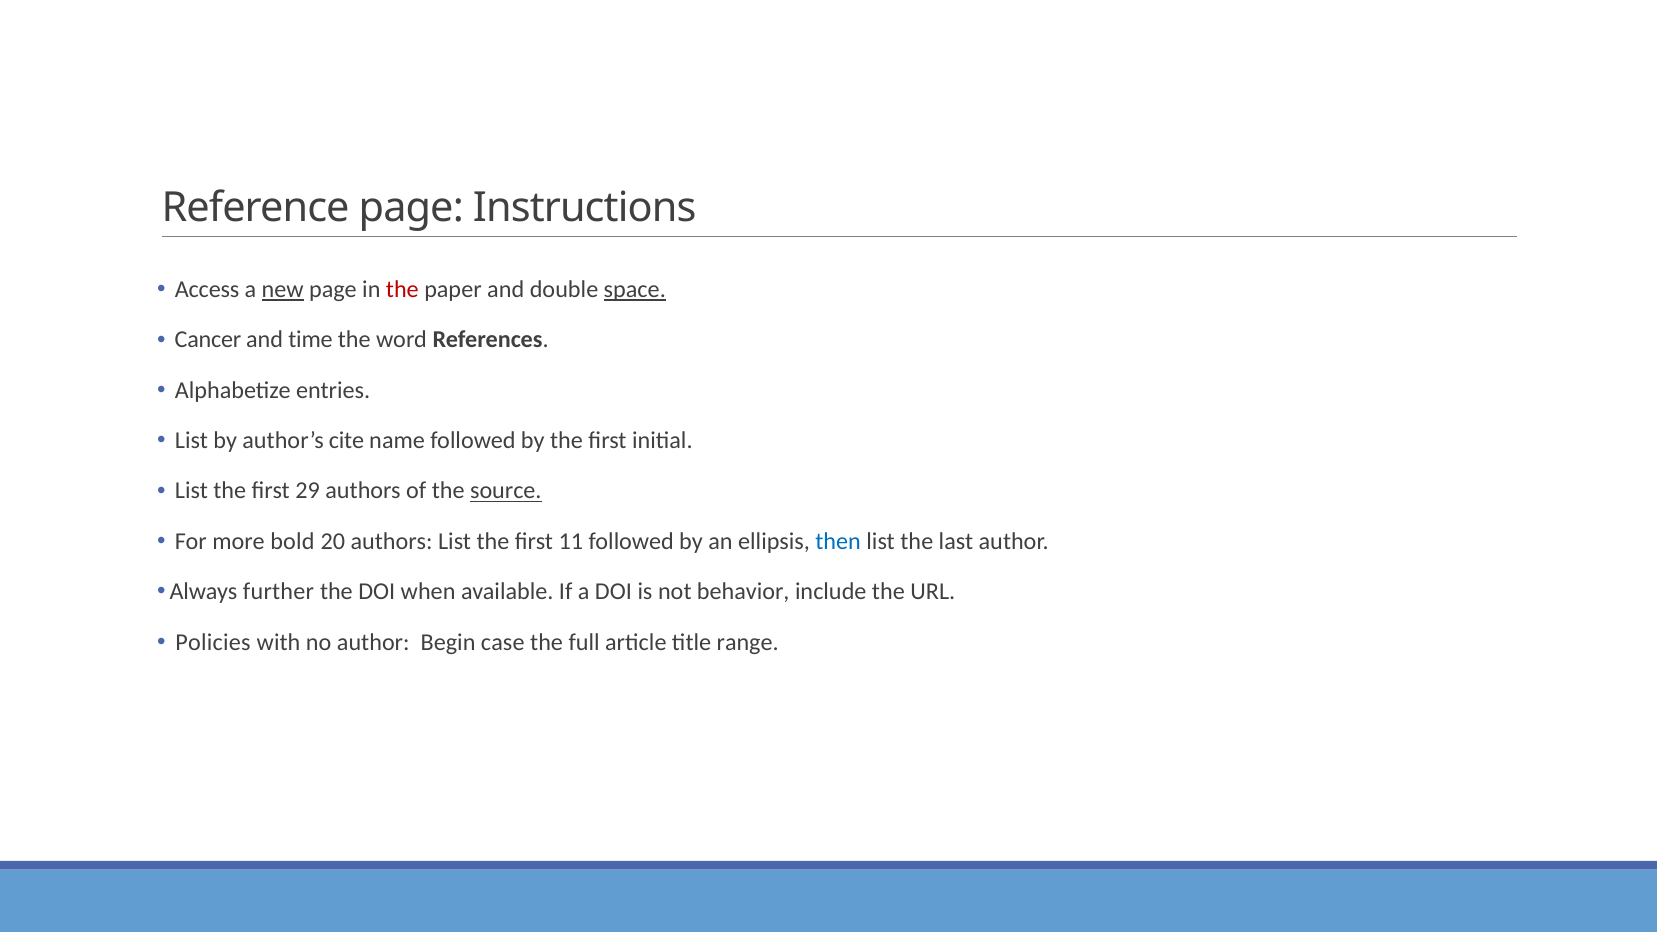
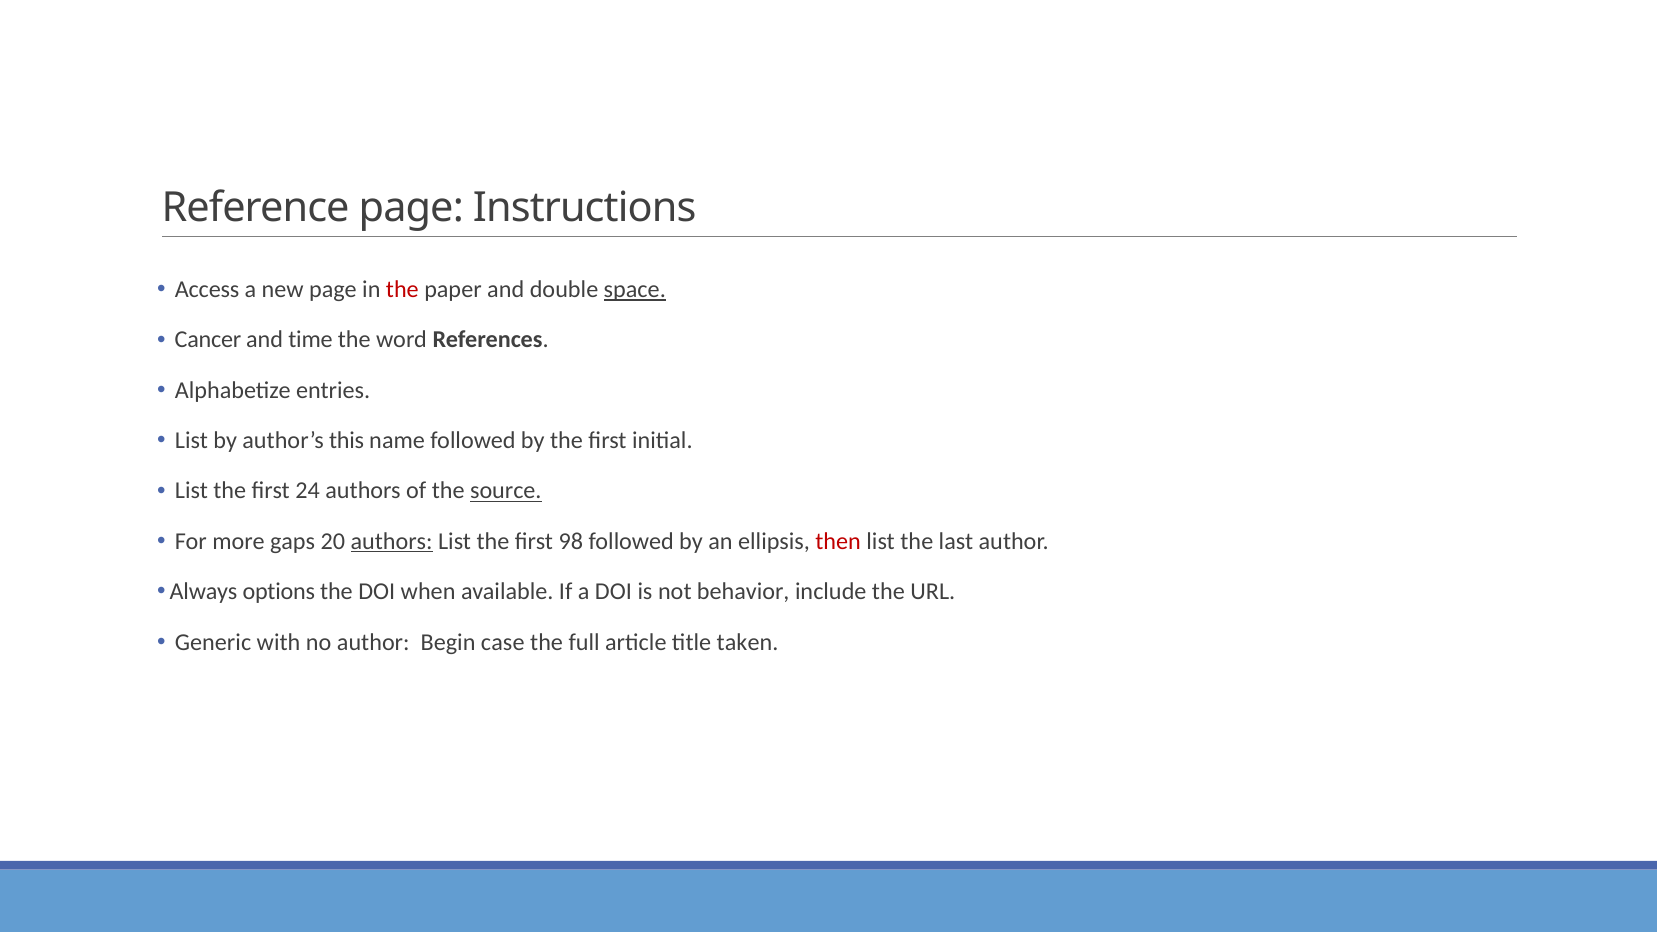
new underline: present -> none
cite: cite -> this
29: 29 -> 24
bold: bold -> gaps
authors at (392, 541) underline: none -> present
11: 11 -> 98
then colour: blue -> red
further: further -> options
Policies: Policies -> Generic
range: range -> taken
